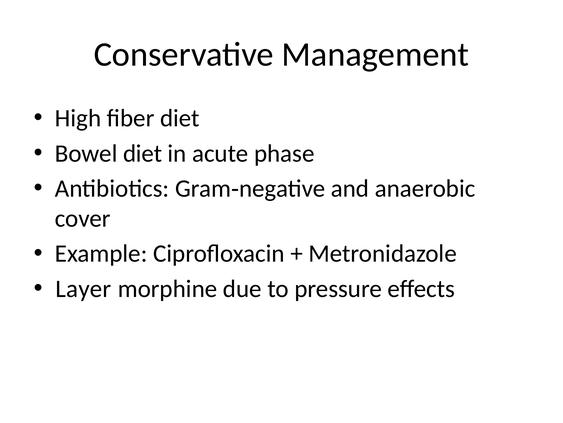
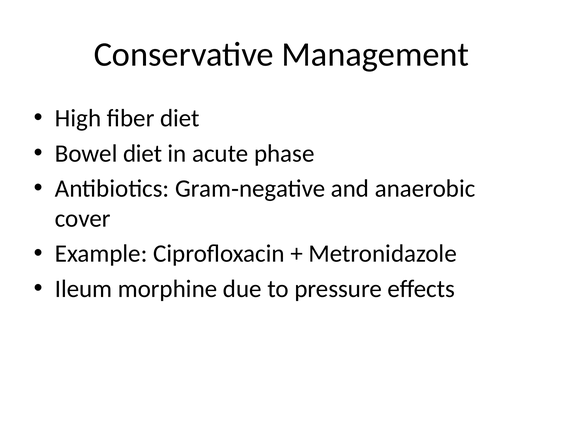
Layer: Layer -> Ileum
